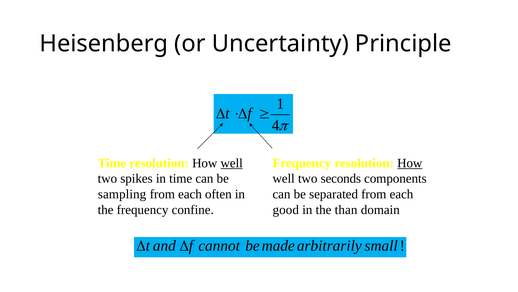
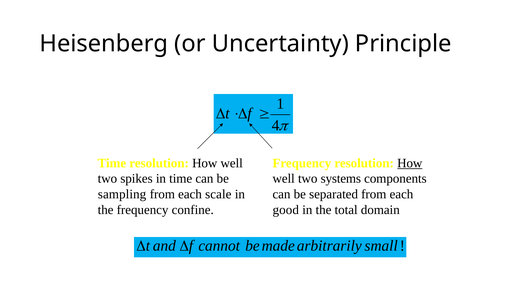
well at (232, 163) underline: present -> none
seconds: seconds -> systems
often: often -> scale
than: than -> total
